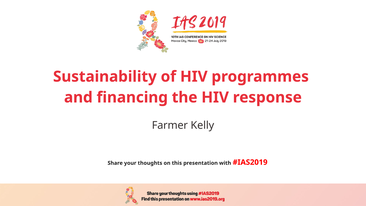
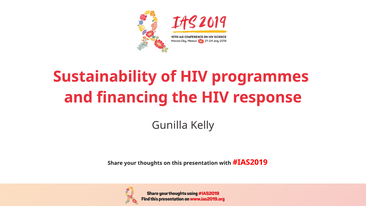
Farmer: Farmer -> Gunilla
